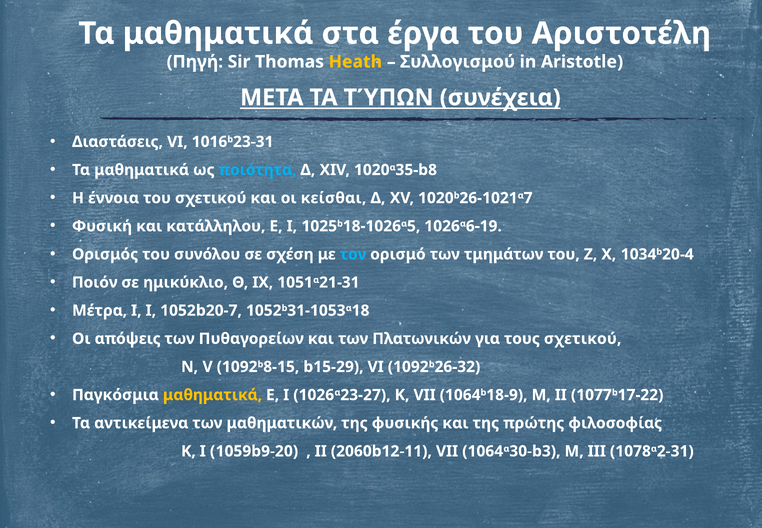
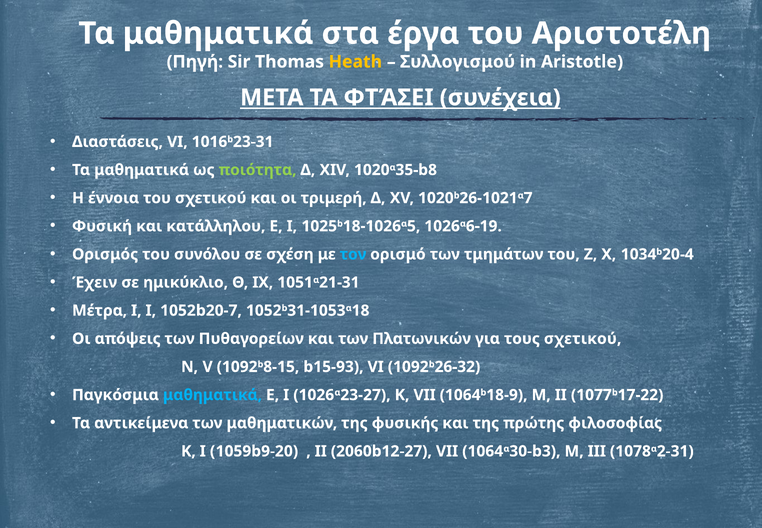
ΤΎΠΩΝ: ΤΎΠΩΝ -> ΦΤΆΣΕΙ
ποιότητα colour: light blue -> light green
κείσθαι: κείσθαι -> τριμερή
Ποιόν: Ποιόν -> Έχειν
b15-29: b15-29 -> b15-93
μαθηματικά at (212, 395) colour: yellow -> light blue
2060b12-11: 2060b12-11 -> 2060b12-27
